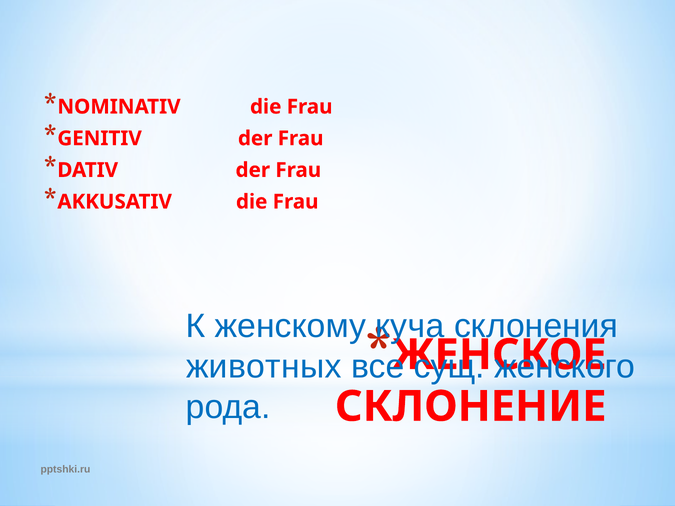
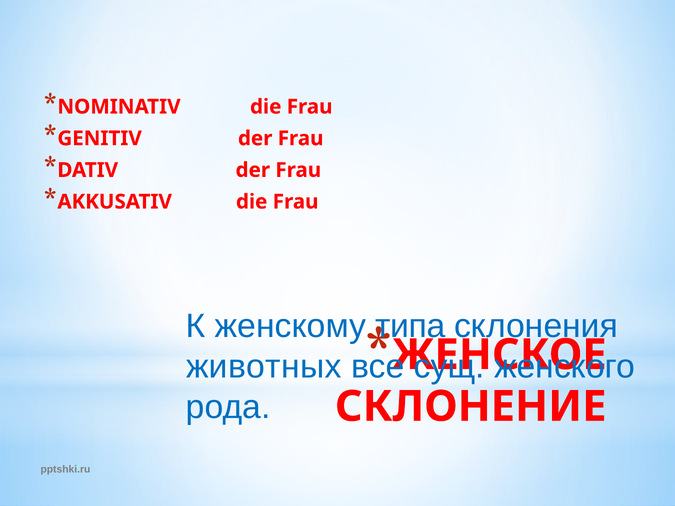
куча: куча -> типа
